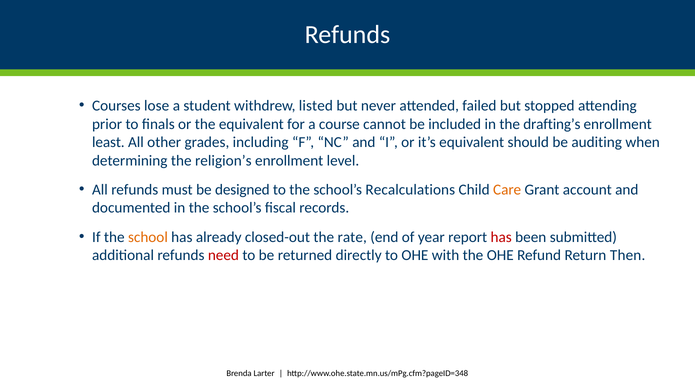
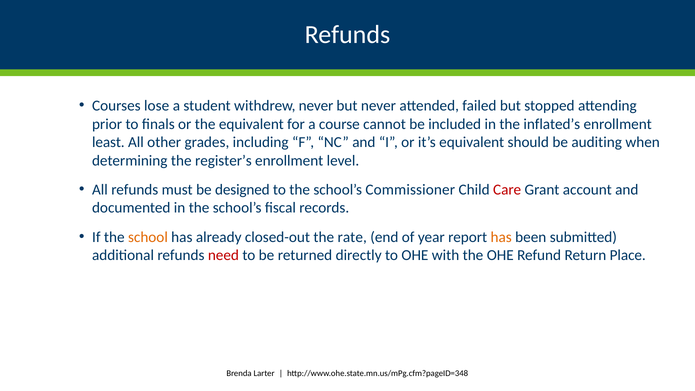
withdrew listed: listed -> never
drafting’s: drafting’s -> inflated’s
religion’s: religion’s -> register’s
Recalculations: Recalculations -> Commissioner
Care colour: orange -> red
has at (501, 237) colour: red -> orange
Then: Then -> Place
